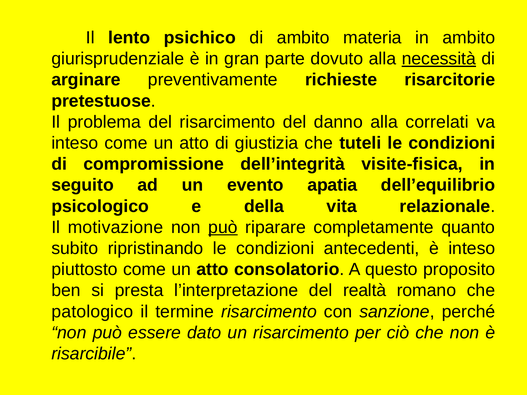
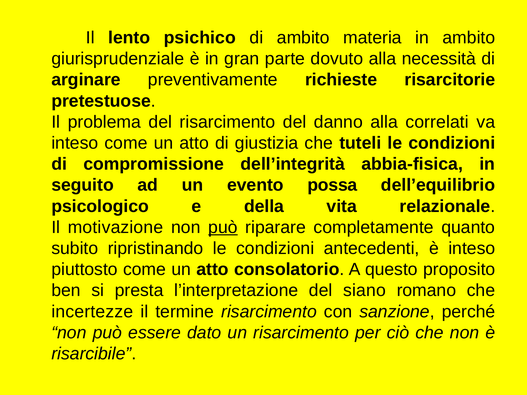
necessità underline: present -> none
visite-fisica: visite-fisica -> abbia-fisica
apatia: apatia -> possa
realtà: realtà -> siano
patologico: patologico -> incertezze
